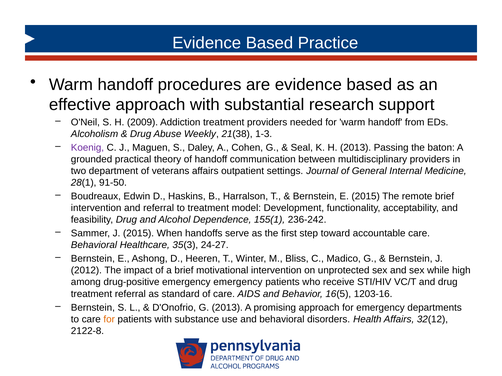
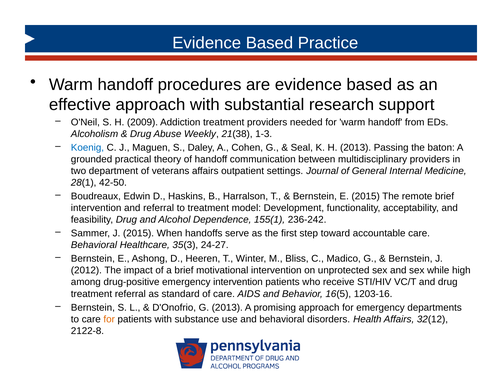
Koenig colour: purple -> blue
91-50: 91-50 -> 42-50
emergency emergency: emergency -> intervention
